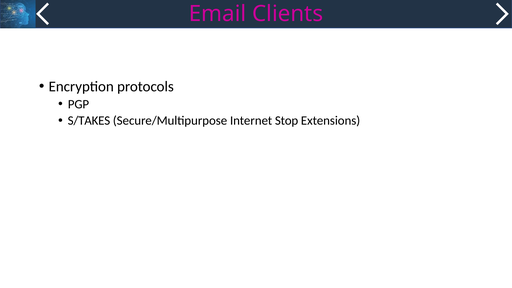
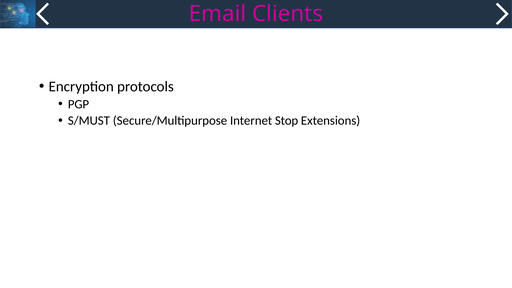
S/TAKES: S/TAKES -> S/MUST
